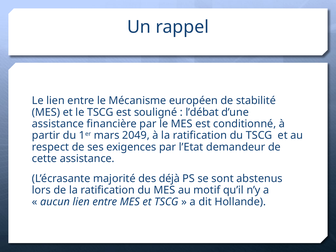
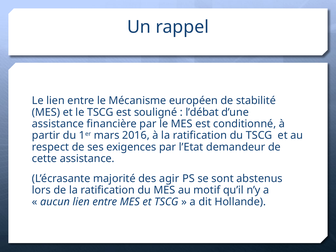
2049: 2049 -> 2016
déjà: déjà -> agir
